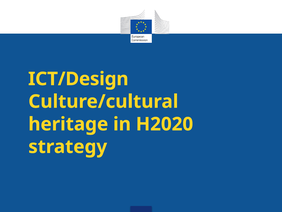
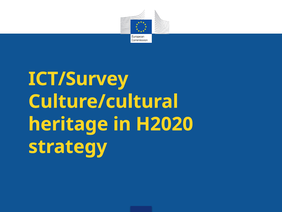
ICT/Design: ICT/Design -> ICT/Survey
